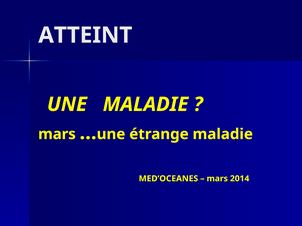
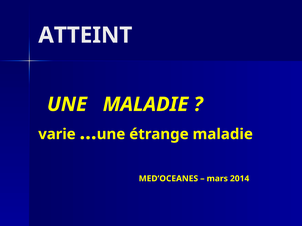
mars at (57, 134): mars -> varie
